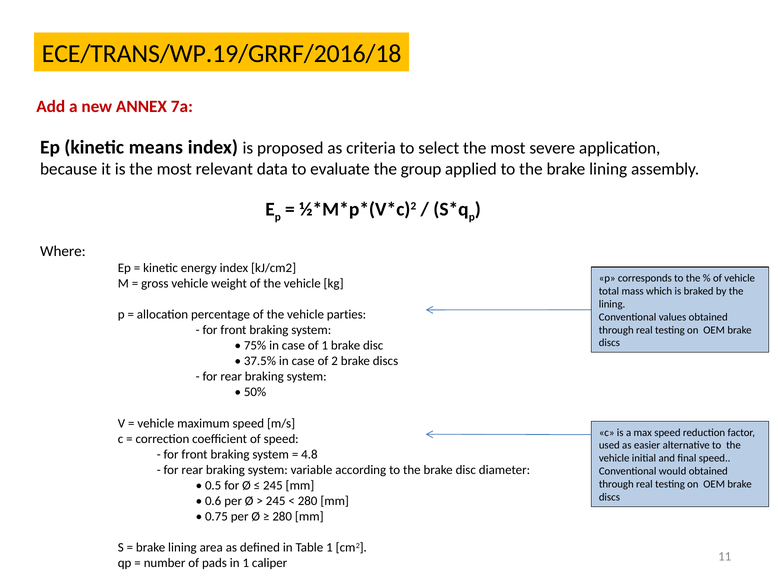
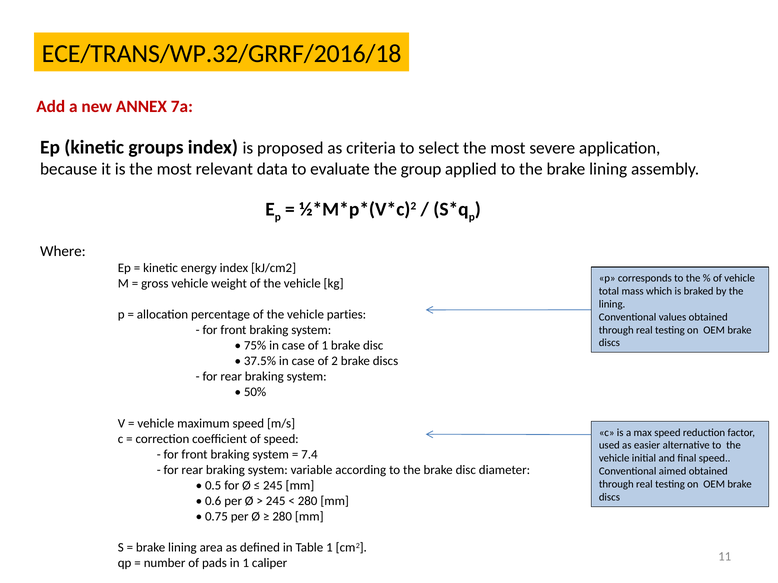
ECE/TRANS/WP.19/GRRF/2016/18: ECE/TRANS/WP.19/GRRF/2016/18 -> ECE/TRANS/WP.32/GRRF/2016/18
means: means -> groups
4.8: 4.8 -> 7.4
would: would -> aimed
